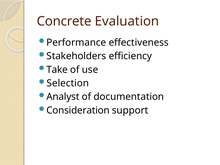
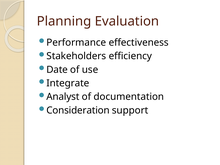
Concrete: Concrete -> Planning
Take: Take -> Date
Selection: Selection -> Integrate
